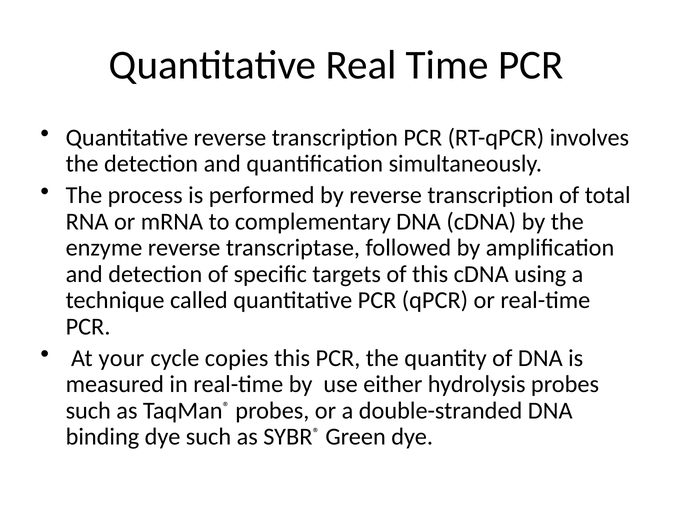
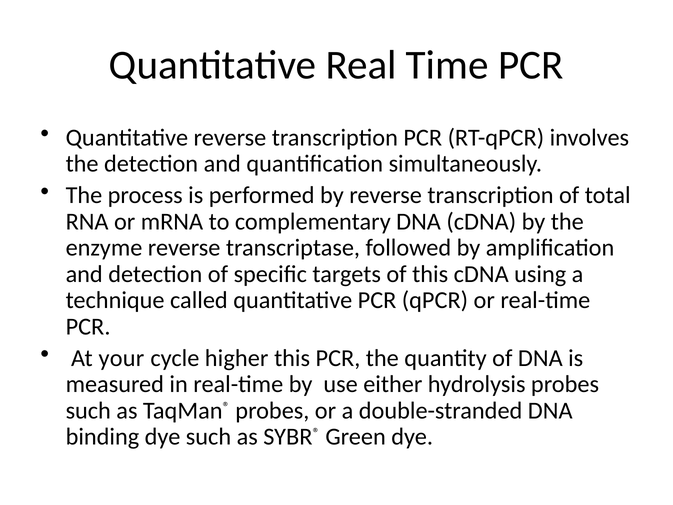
copies: copies -> higher
